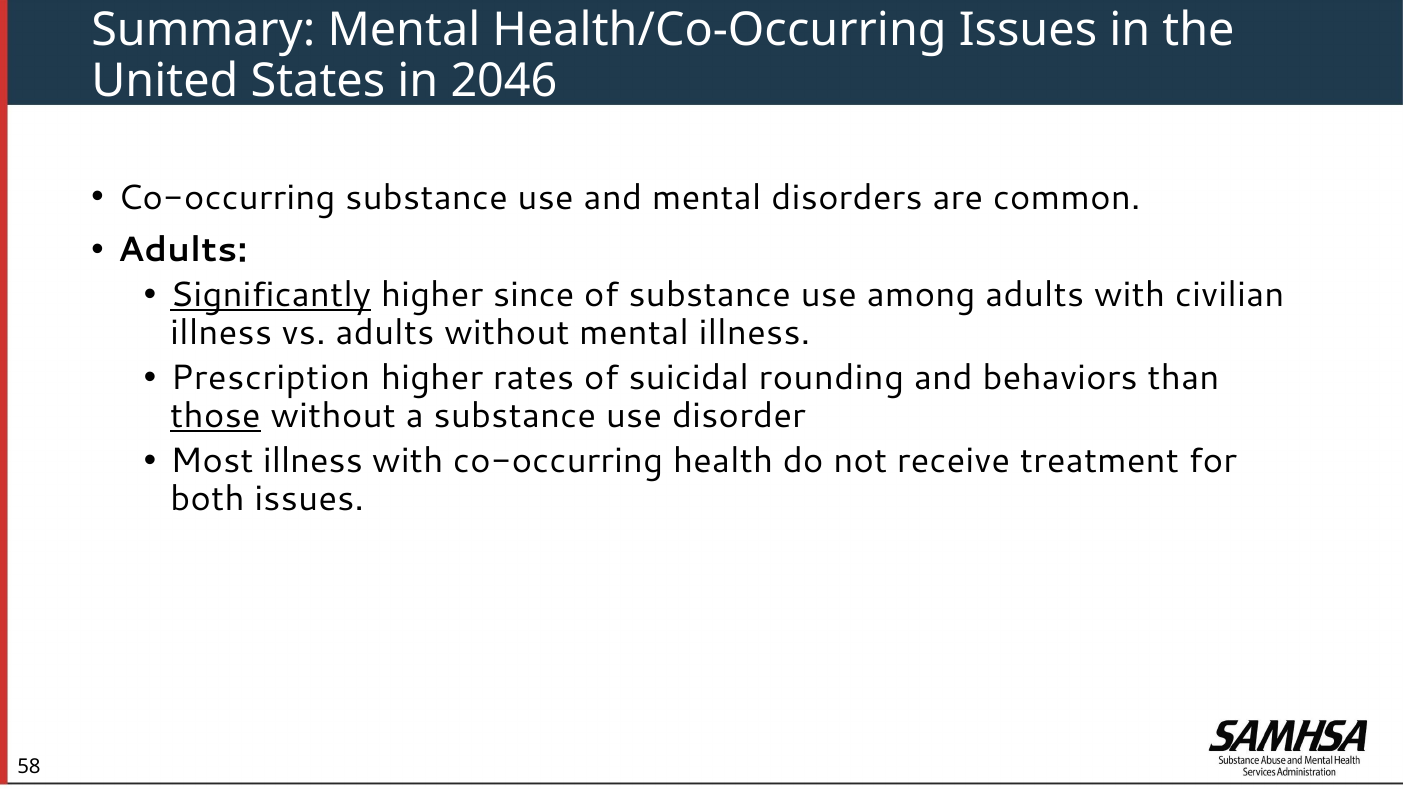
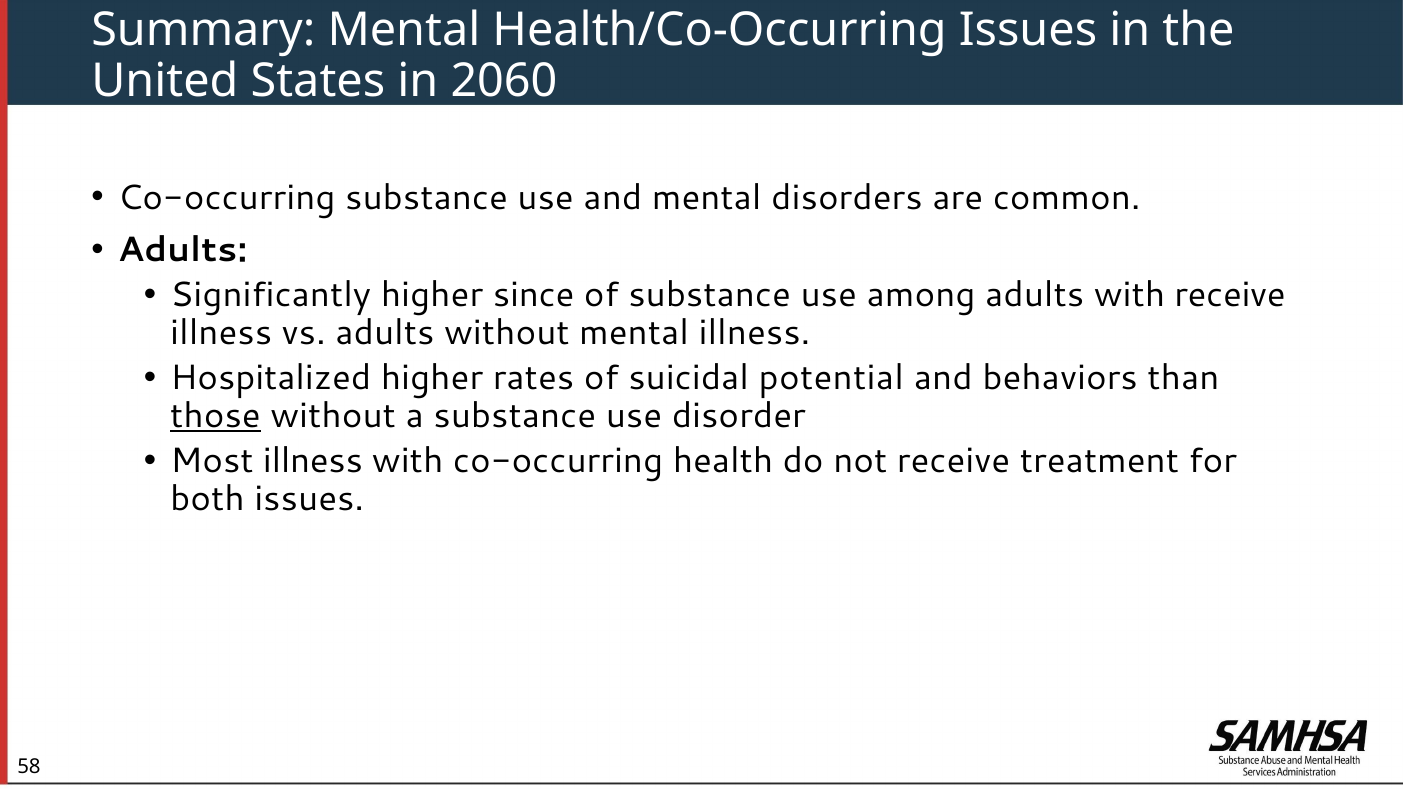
2046: 2046 -> 2060
Significantly underline: present -> none
with civilian: civilian -> receive
Prescription: Prescription -> Hospitalized
rounding: rounding -> potential
